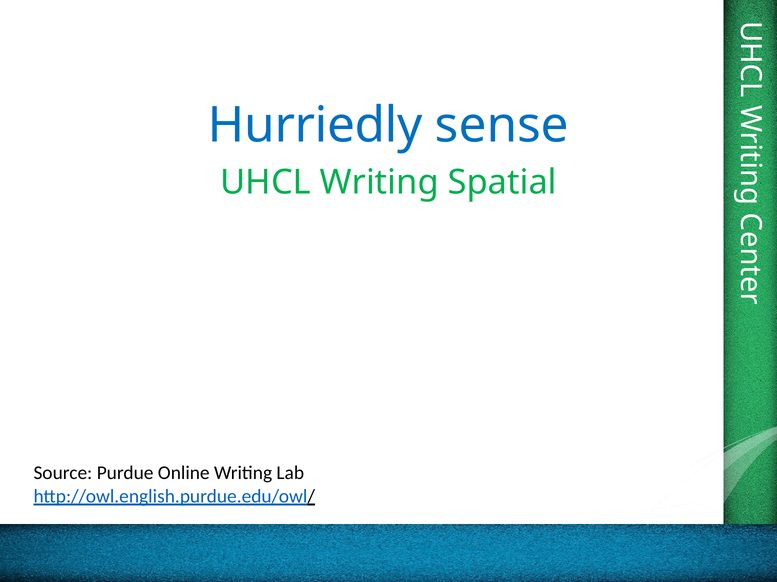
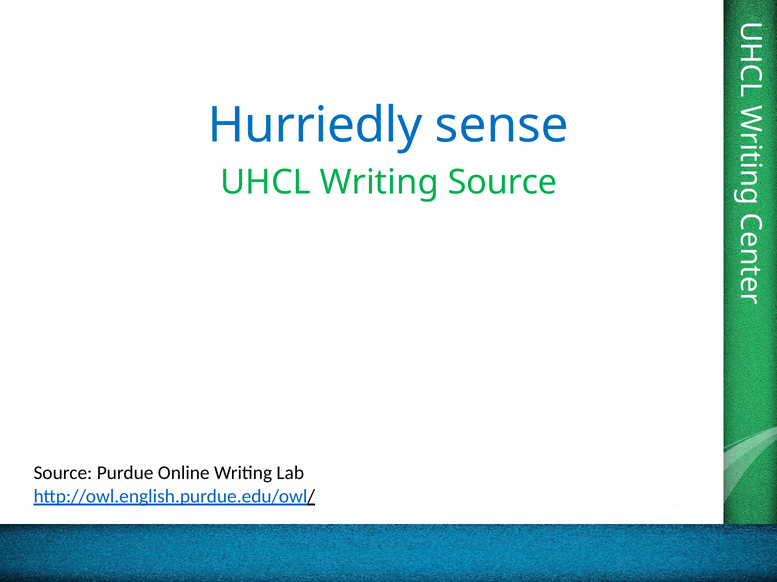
Writing Spatial: Spatial -> Source
